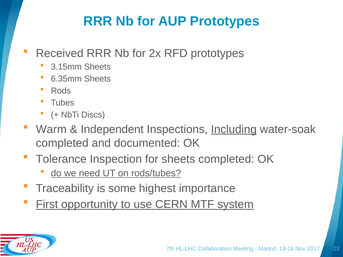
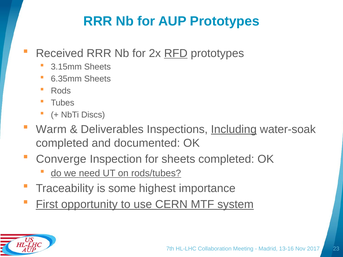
RFD underline: none -> present
Independent: Independent -> Deliverables
Tolerance: Tolerance -> Converge
